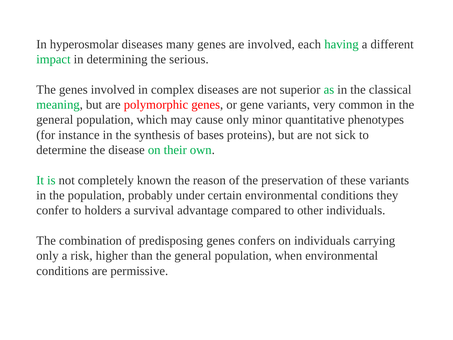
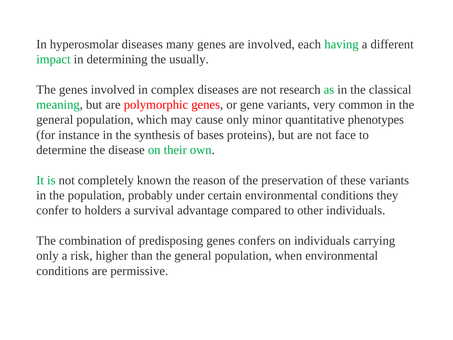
serious: serious -> usually
superior: superior -> research
sick: sick -> face
